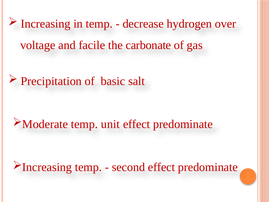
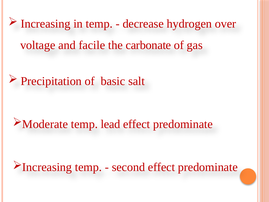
unit: unit -> lead
